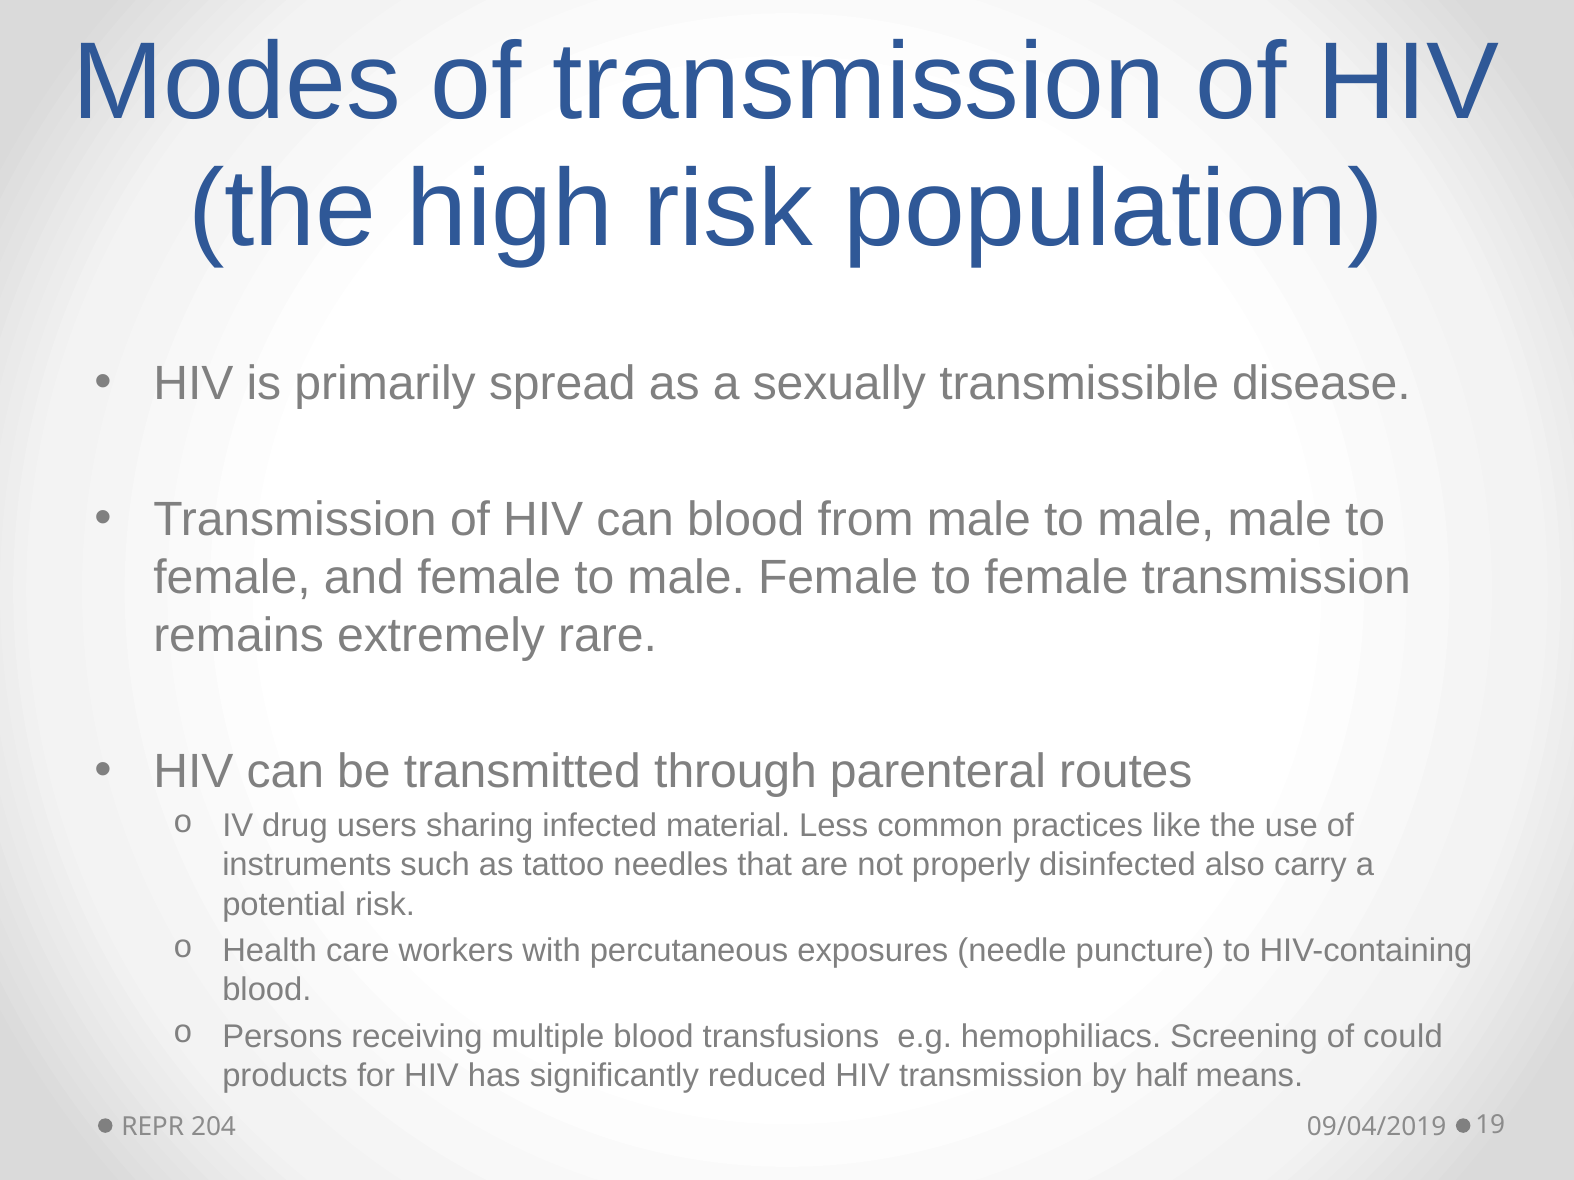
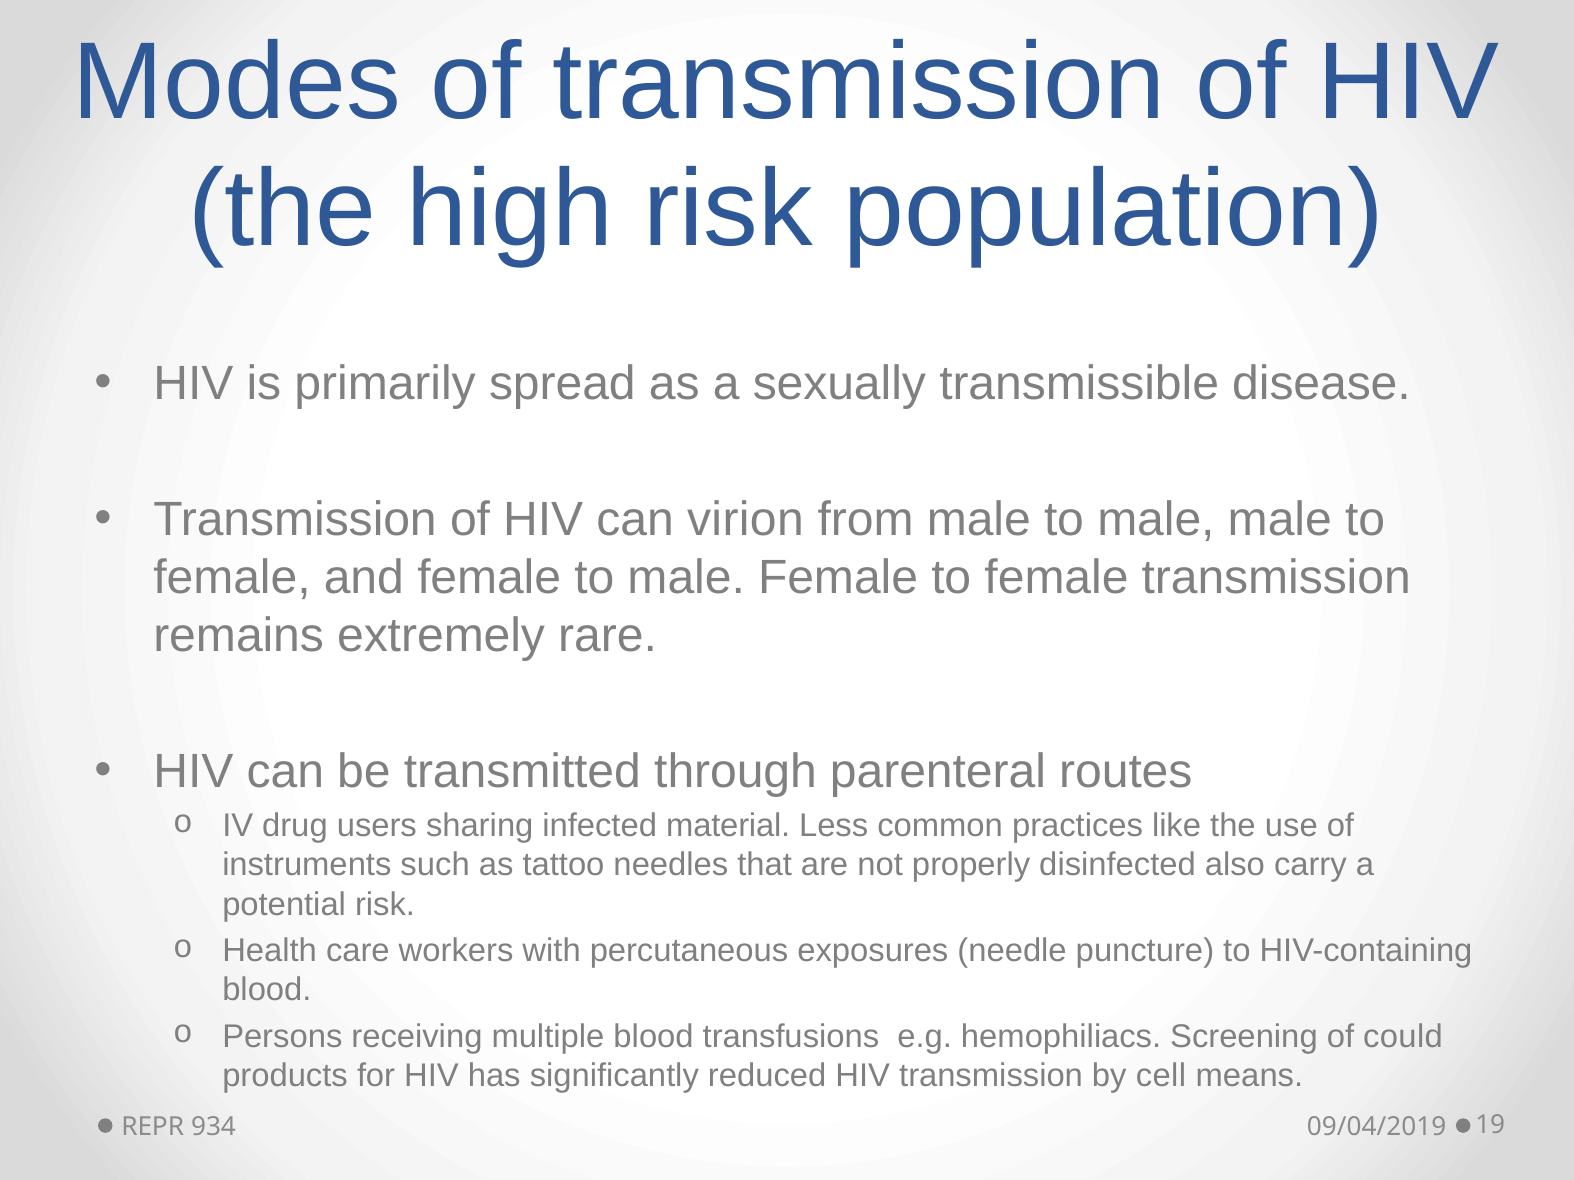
can blood: blood -> virion
half: half -> cell
204: 204 -> 934
